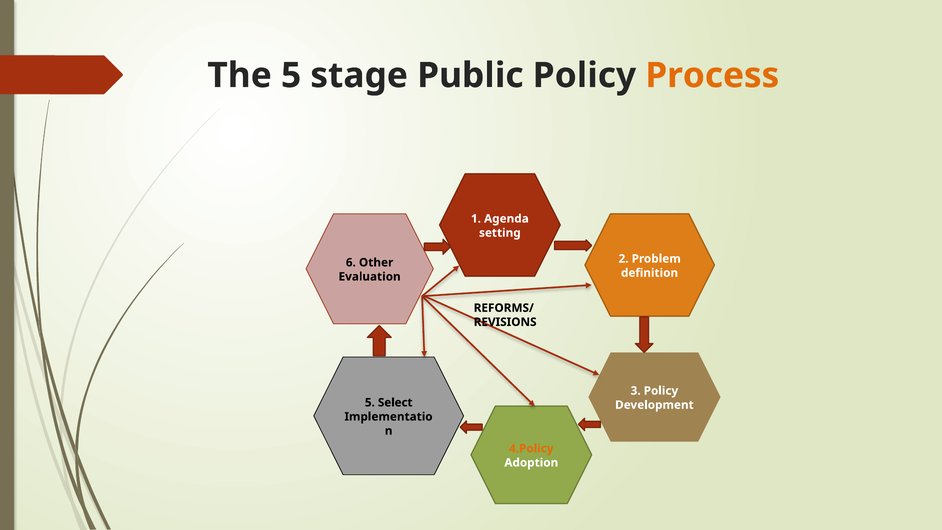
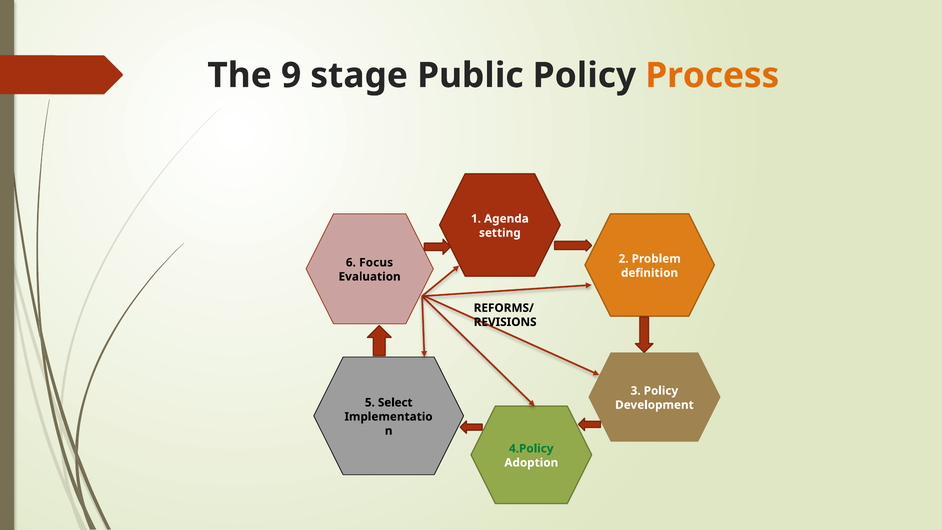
The 5: 5 -> 9
Other: Other -> Focus
4.Policy colour: orange -> green
